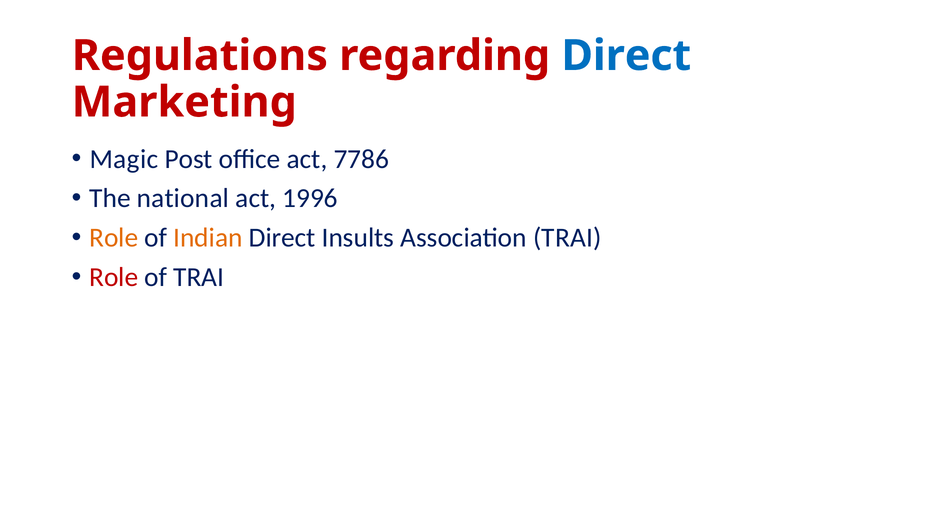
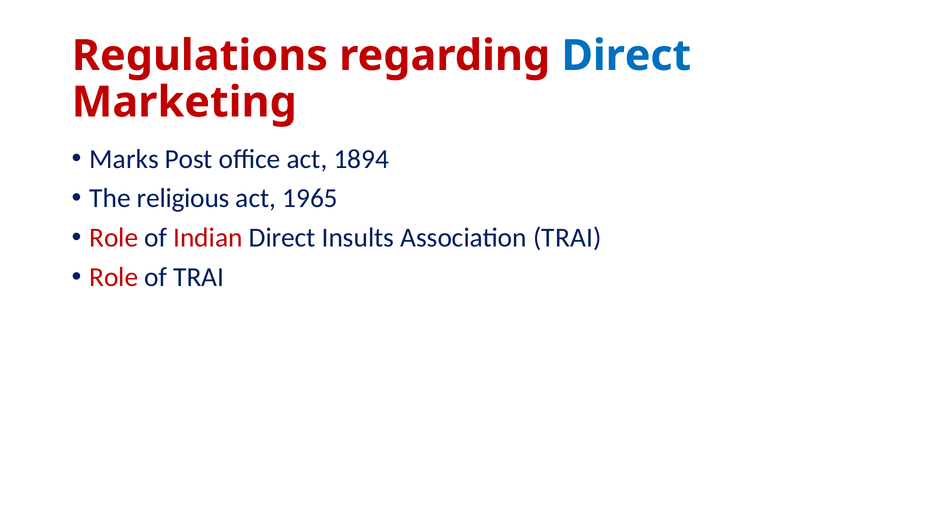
Magic: Magic -> Marks
7786: 7786 -> 1894
national: national -> religious
1996: 1996 -> 1965
Role at (114, 238) colour: orange -> red
Indian colour: orange -> red
